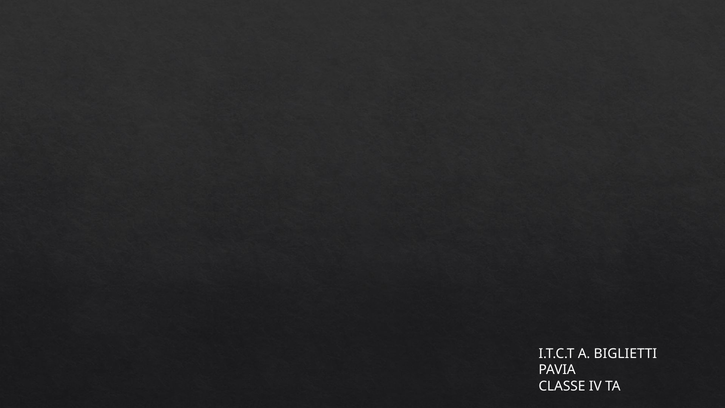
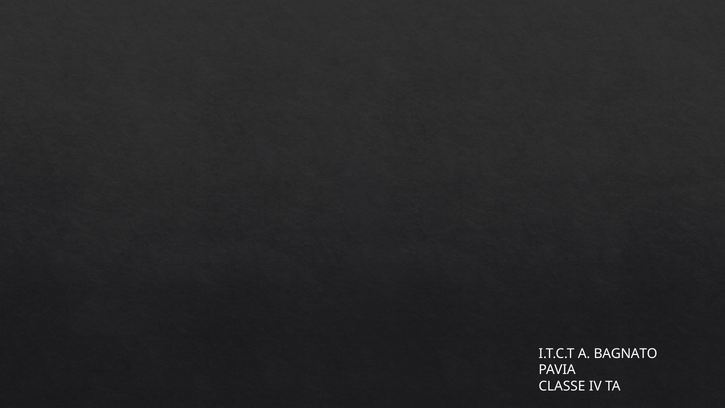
BIGLIETTI: BIGLIETTI -> BAGNATO
